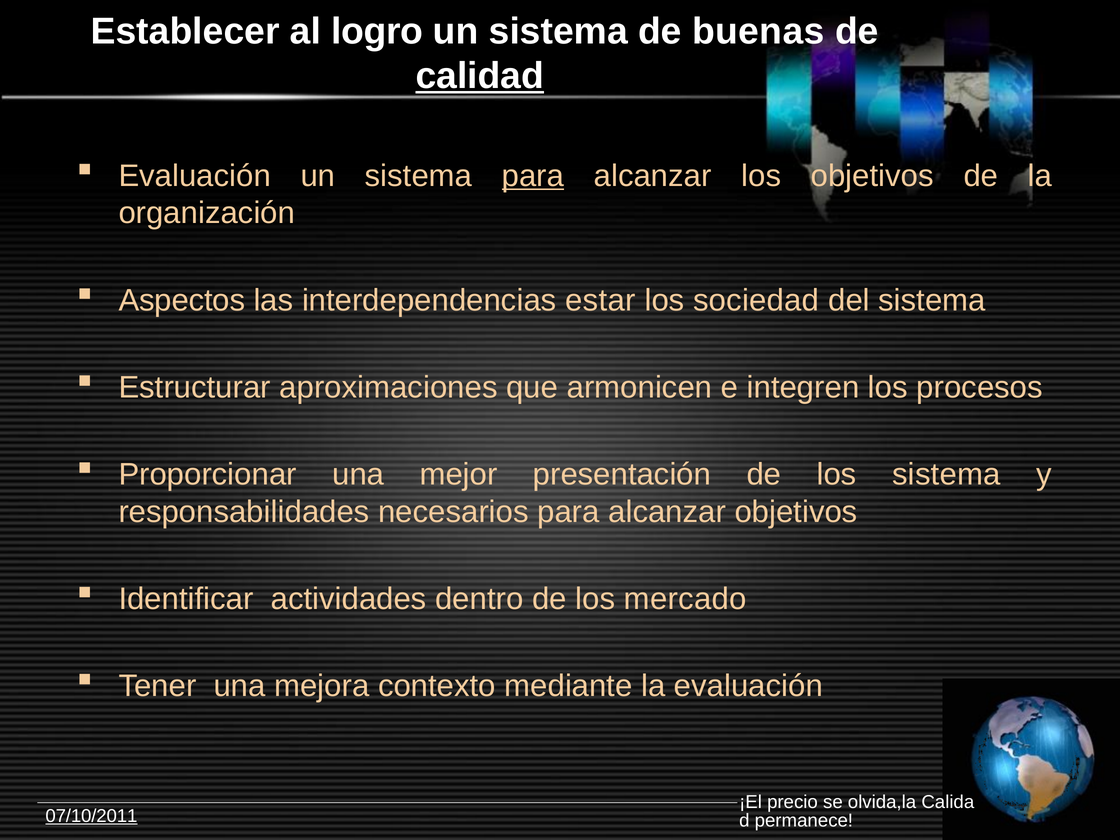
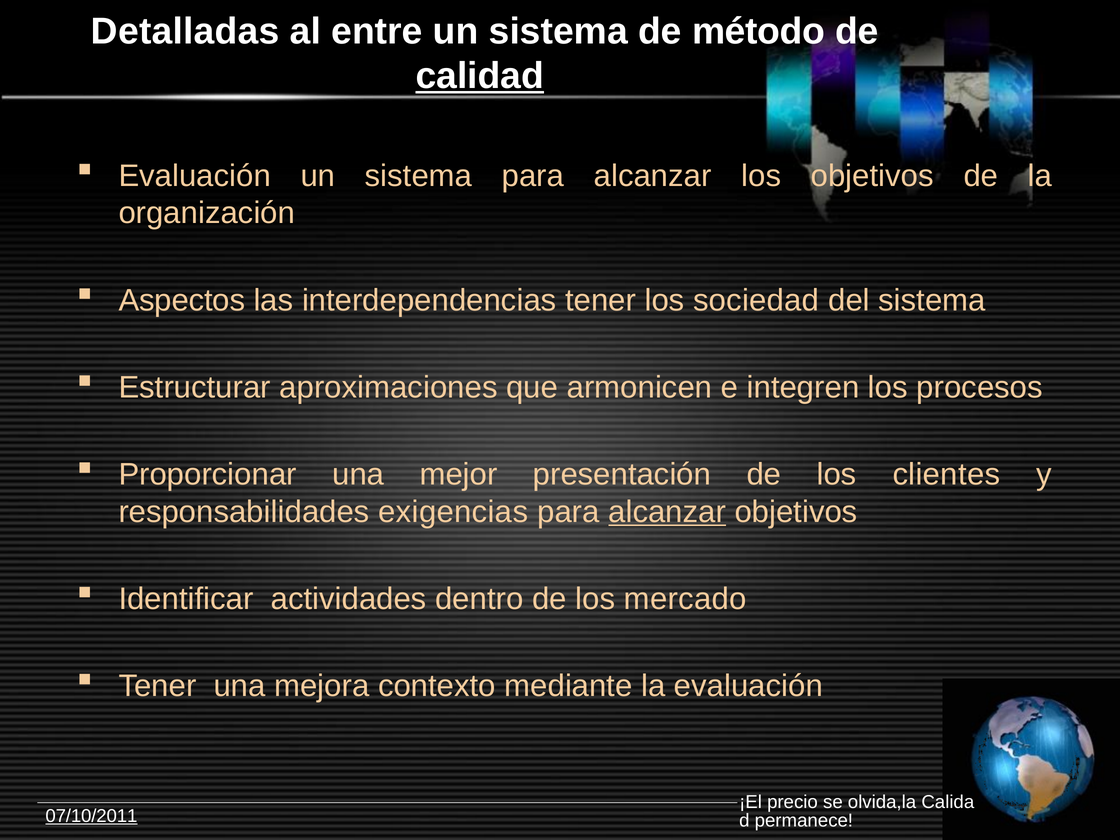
Establecer: Establecer -> Detalladas
logro: logro -> entre
buenas: buenas -> método
para at (533, 176) underline: present -> none
interdependencias estar: estar -> tener
los sistema: sistema -> clientes
necesarios: necesarios -> exigencias
alcanzar at (667, 512) underline: none -> present
